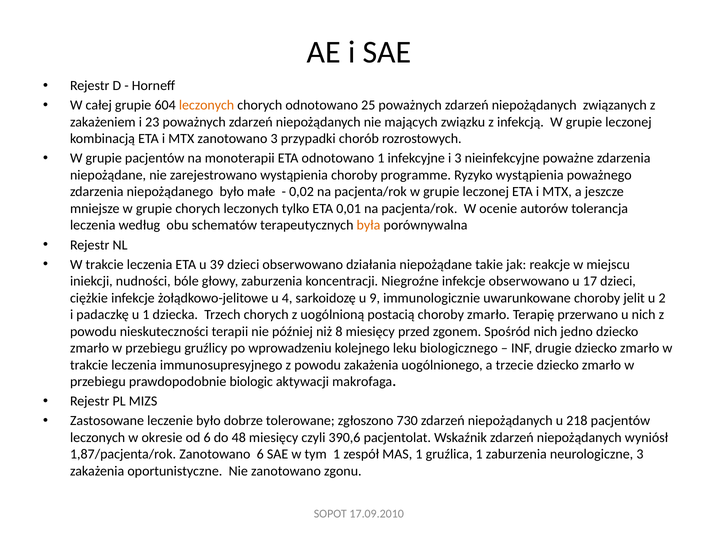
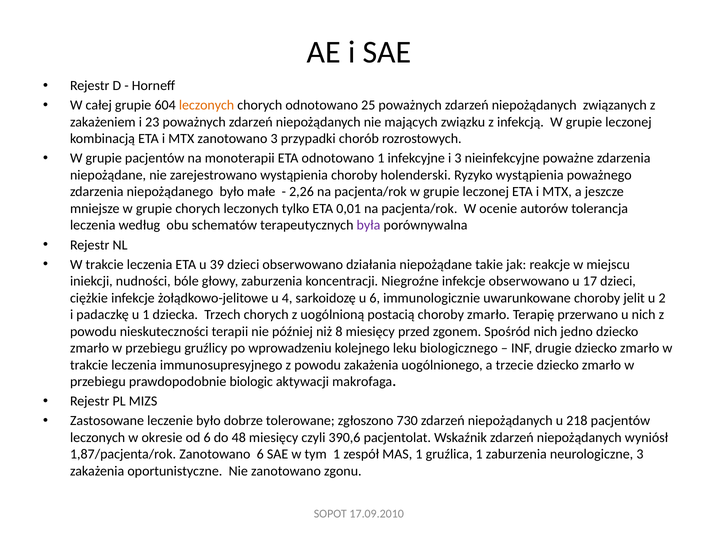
programme: programme -> holenderski
0,02: 0,02 -> 2,26
była colour: orange -> purple
u 9: 9 -> 6
